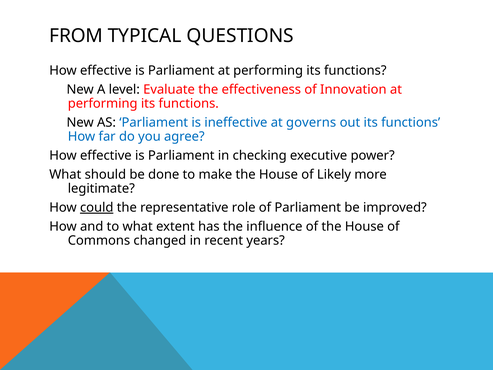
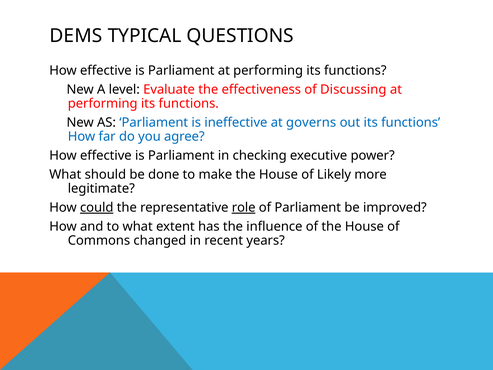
FROM: FROM -> DEMS
Innovation: Innovation -> Discussing
role underline: none -> present
